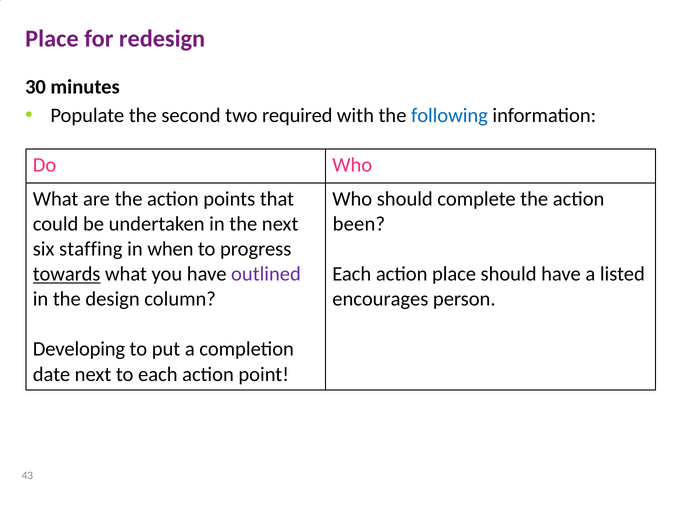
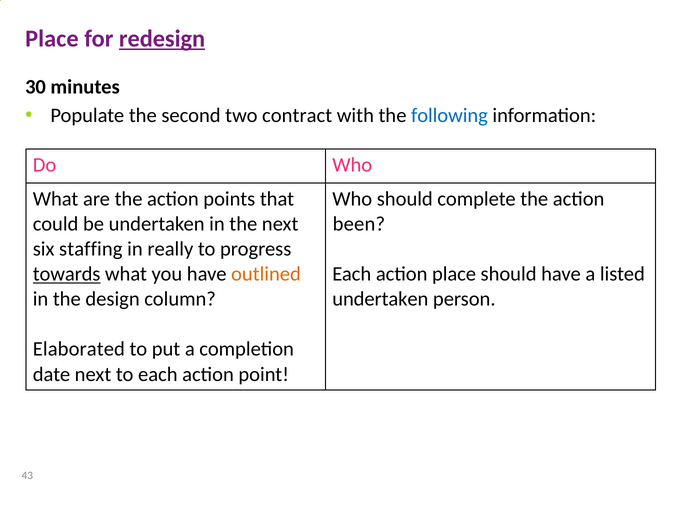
redesign underline: none -> present
required: required -> contract
when: when -> really
outlined colour: purple -> orange
encourages at (380, 299): encourages -> undertaken
Developing: Developing -> Elaborated
